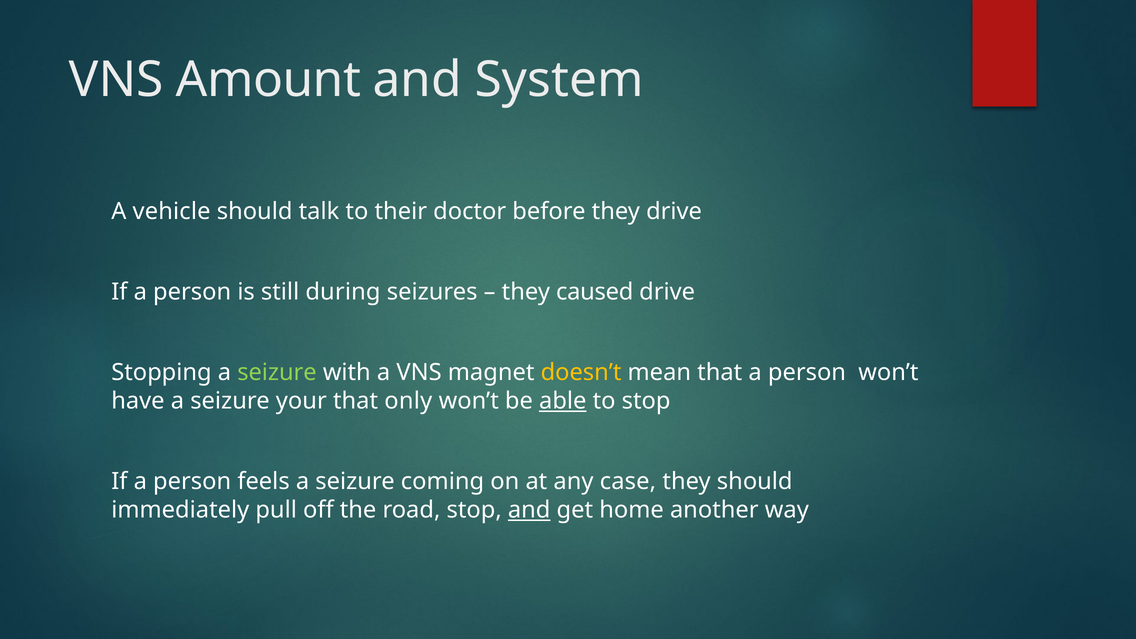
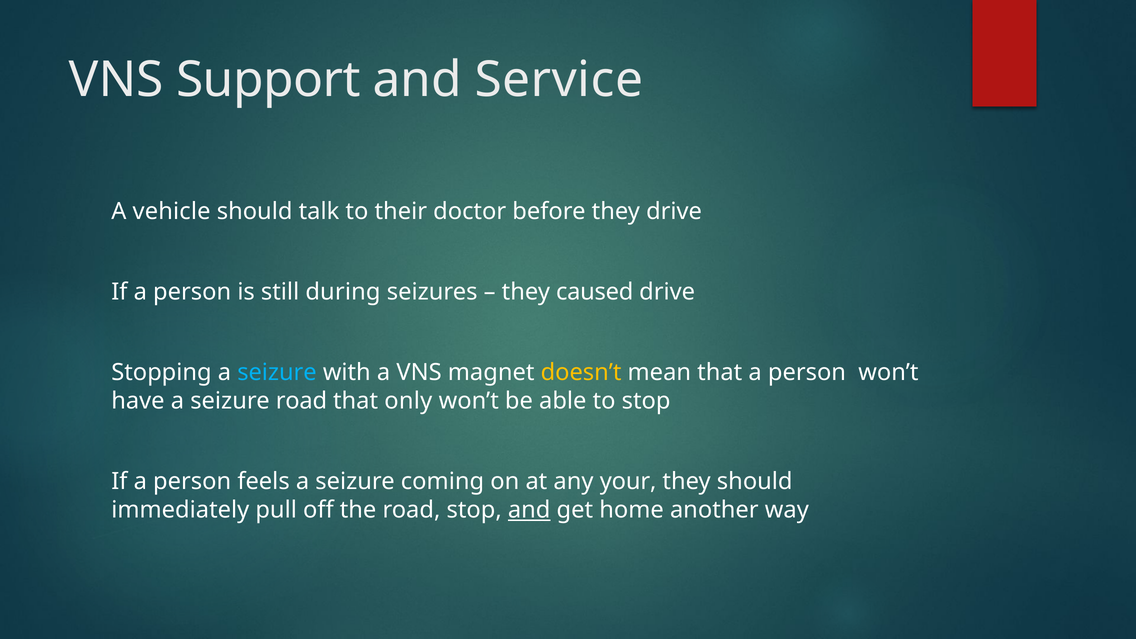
Amount: Amount -> Support
System: System -> Service
seizure at (277, 373) colour: light green -> light blue
seizure your: your -> road
able underline: present -> none
case: case -> your
